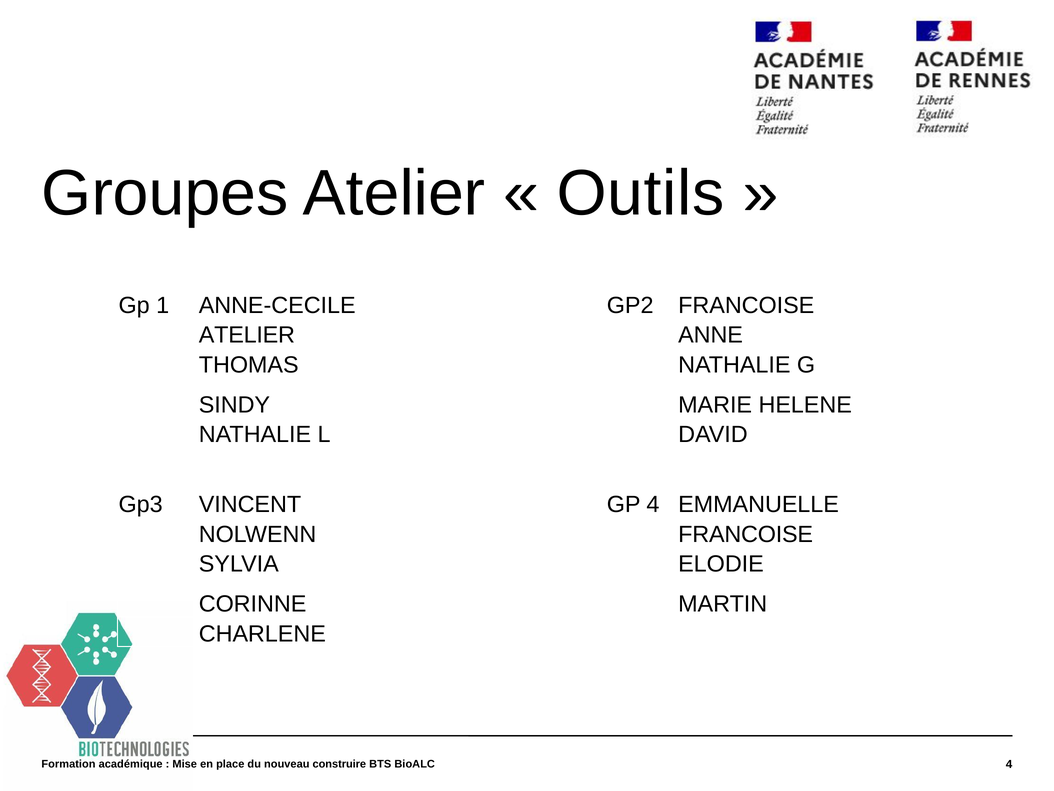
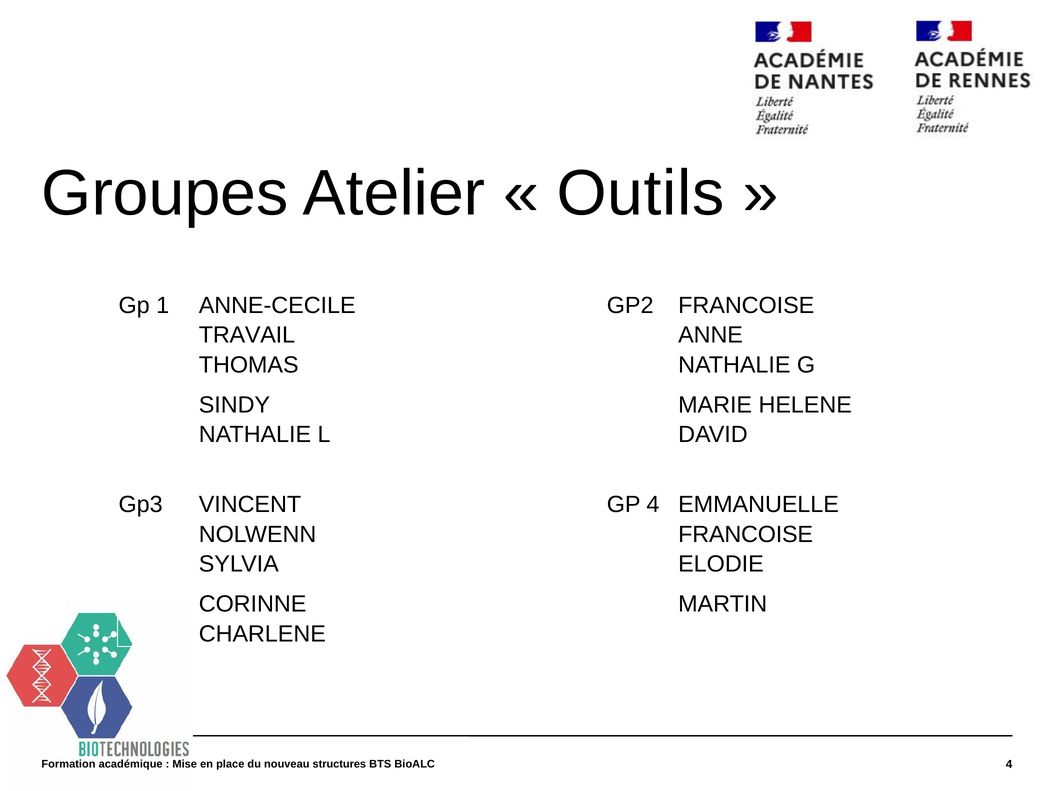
ATELIER at (247, 335): ATELIER -> TRAVAIL
construire: construire -> structures
